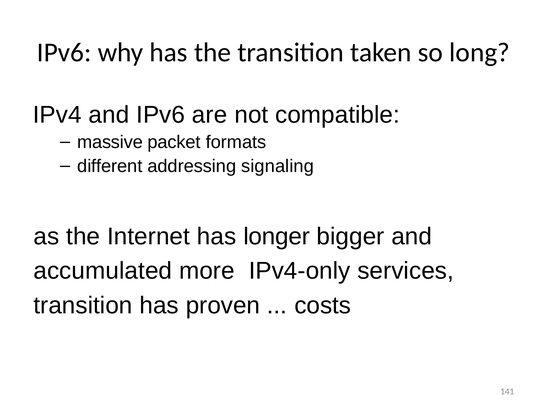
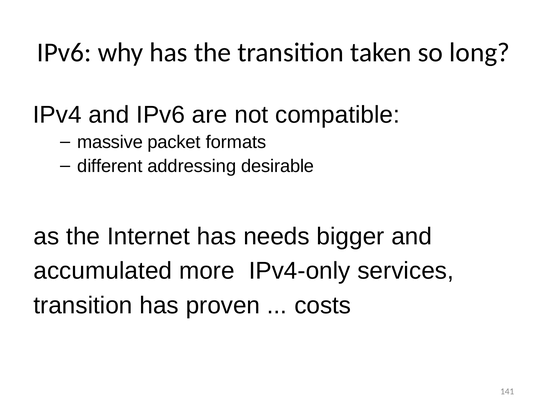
signaling: signaling -> desirable
longer: longer -> needs
